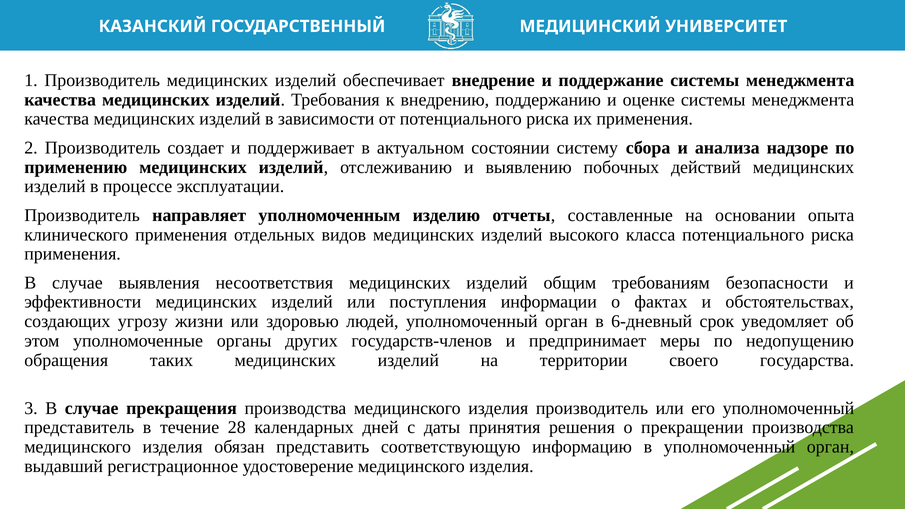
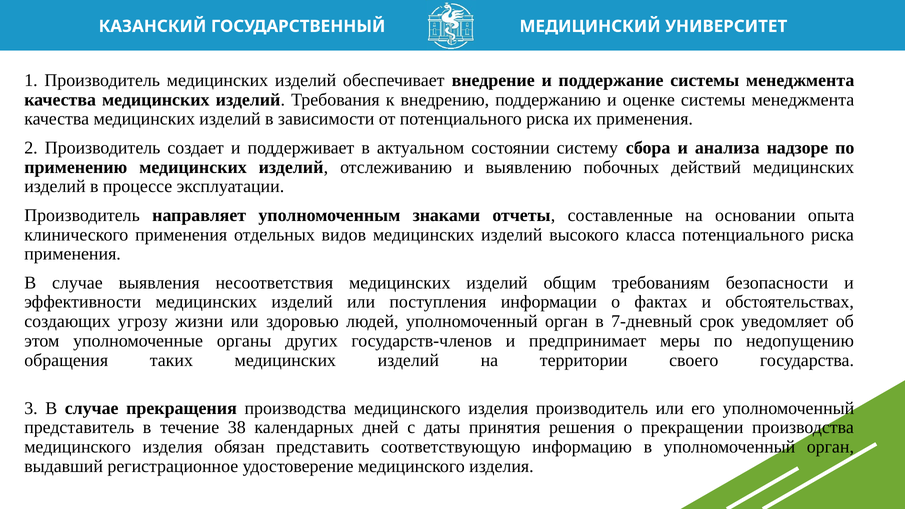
изделию: изделию -> знаками
6-дневный: 6-дневный -> 7-дневный
28: 28 -> 38
